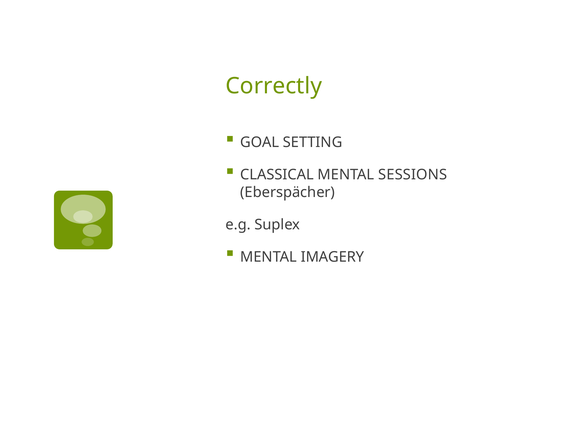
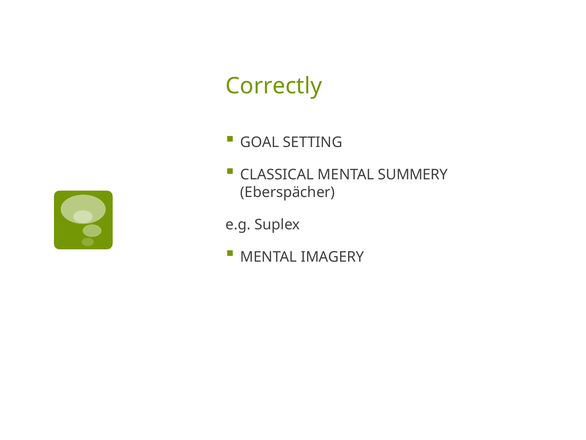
SESSIONS: SESSIONS -> SUMMERY
